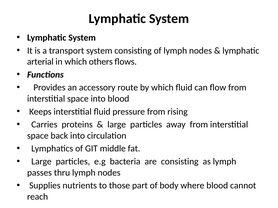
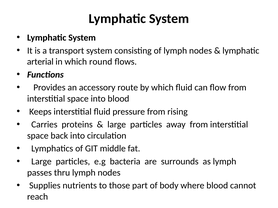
others: others -> round
are consisting: consisting -> surrounds
